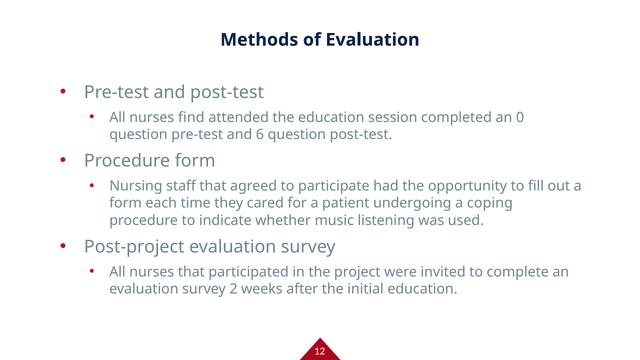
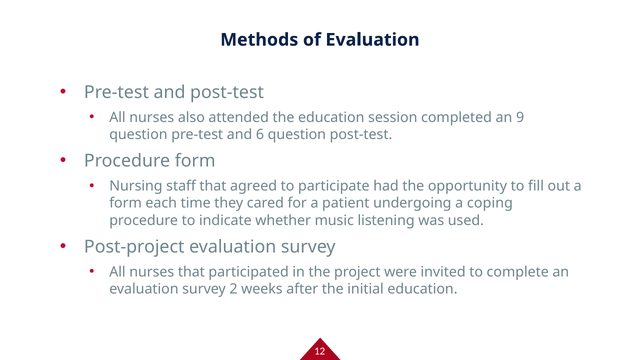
find: find -> also
0: 0 -> 9
